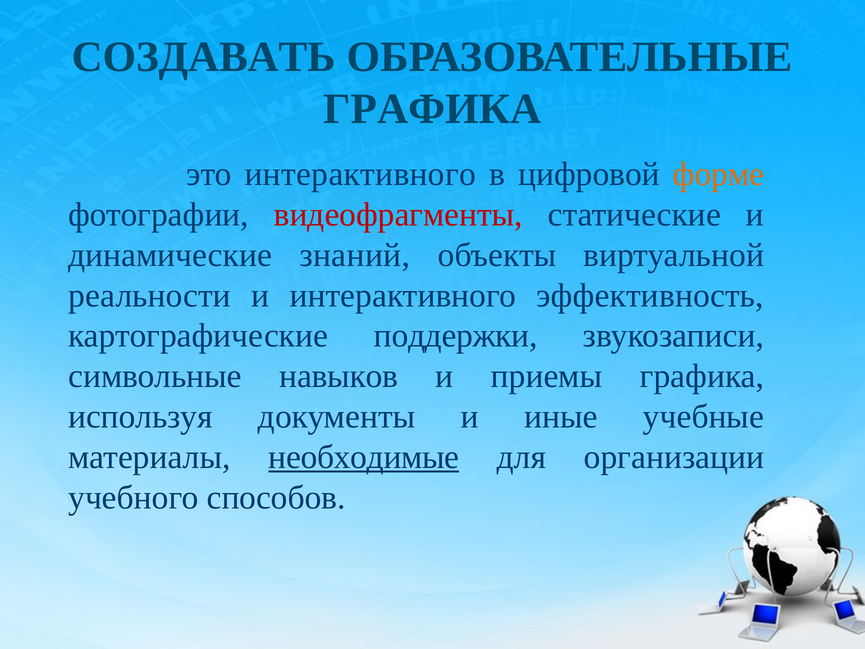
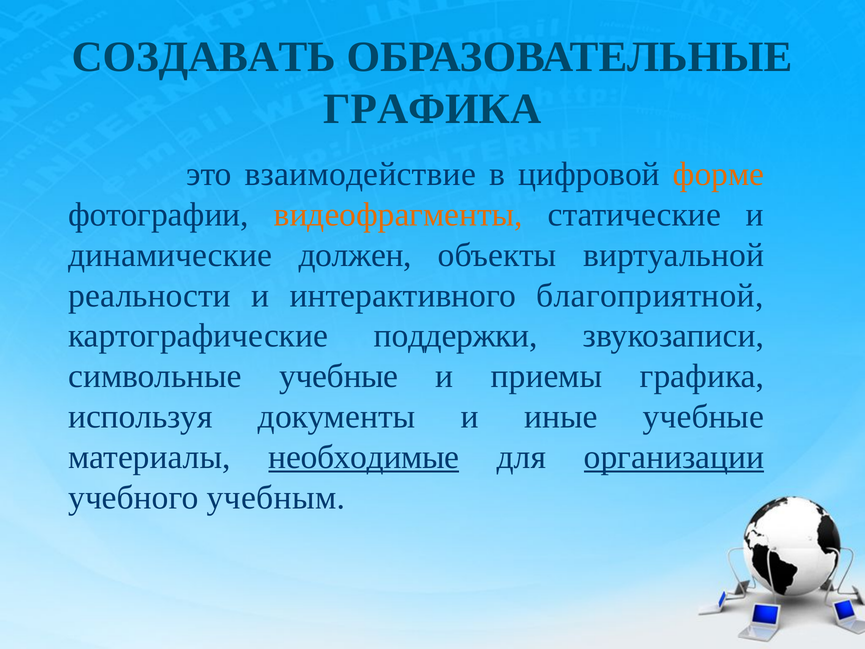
это интерактивного: интерактивного -> взаимодействие
видеофрагменты colour: red -> orange
знаний: знаний -> должен
эффективность: эффективность -> благоприятной
символьные навыков: навыков -> учебные
организации underline: none -> present
способов: способов -> учебным
